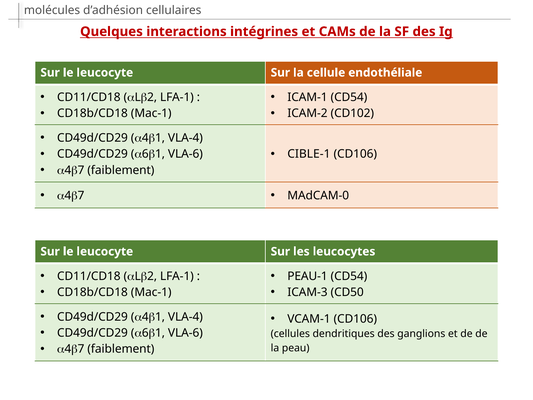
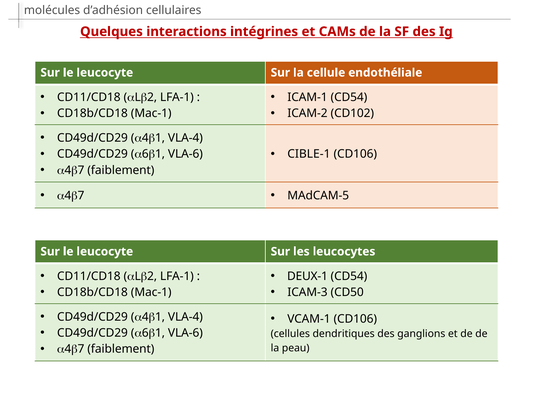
MAdCAM-0: MAdCAM-0 -> MAdCAM-5
PEAU-1: PEAU-1 -> DEUX-1
